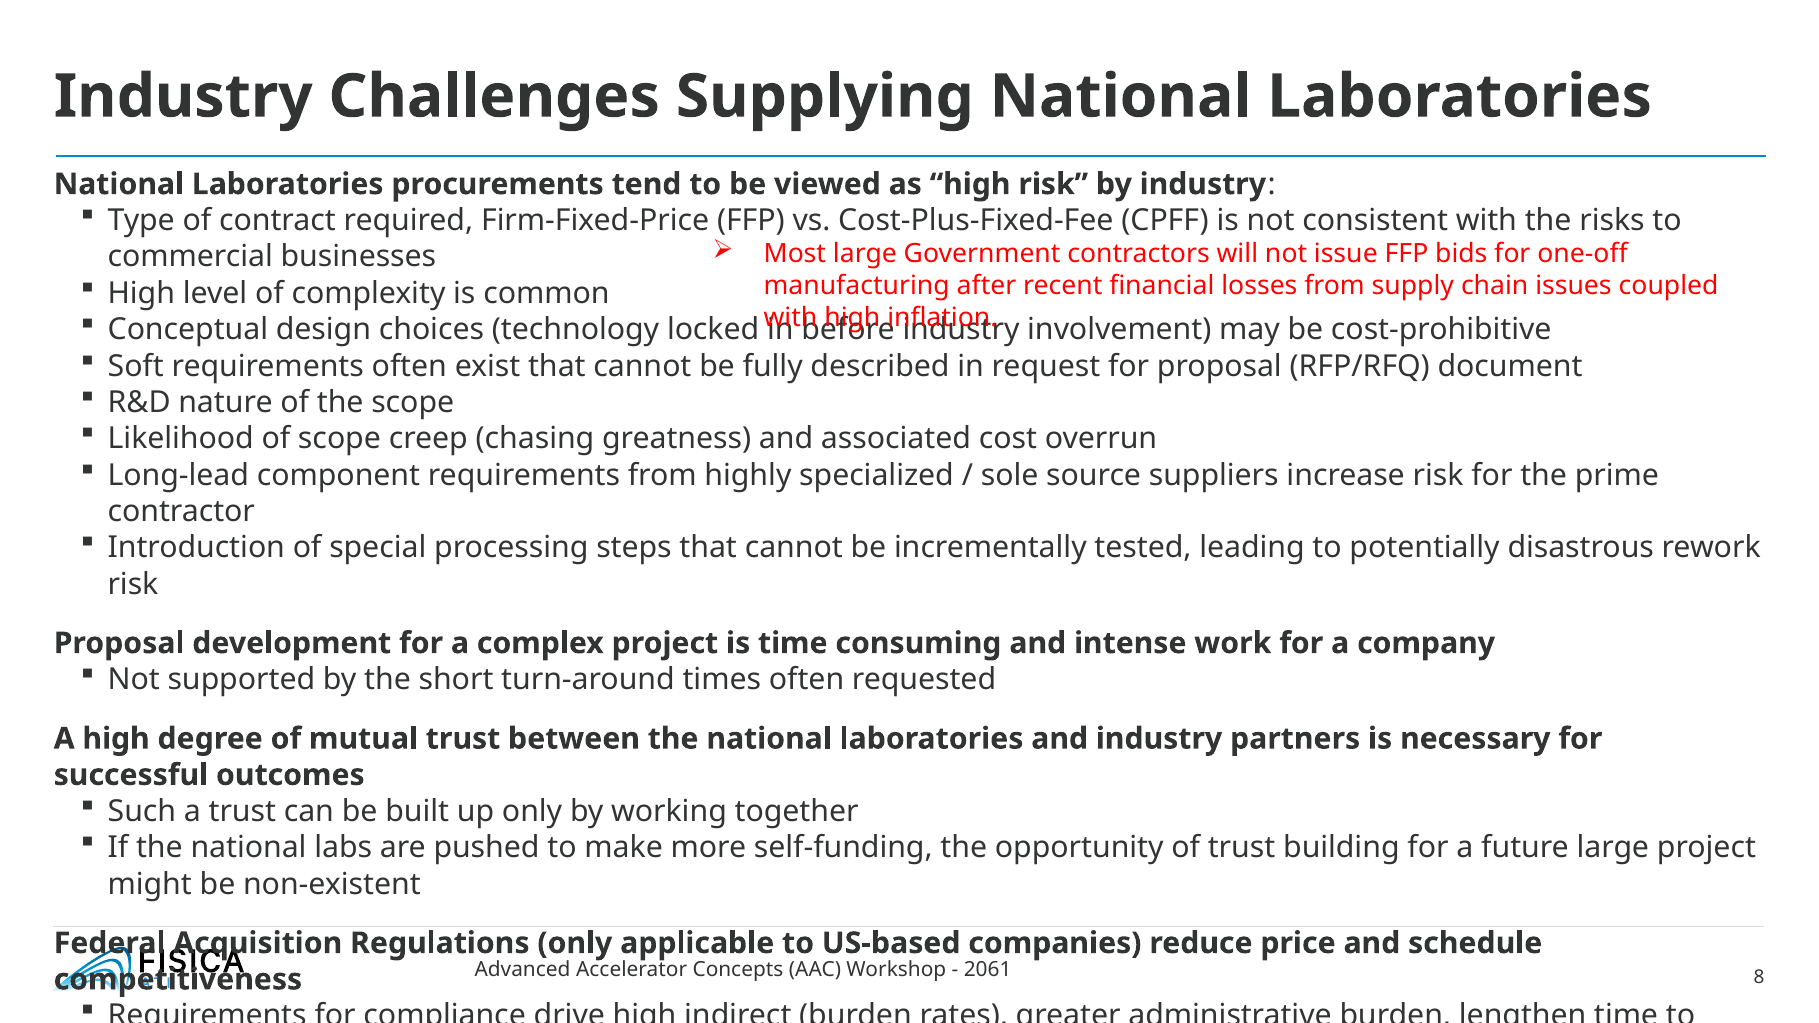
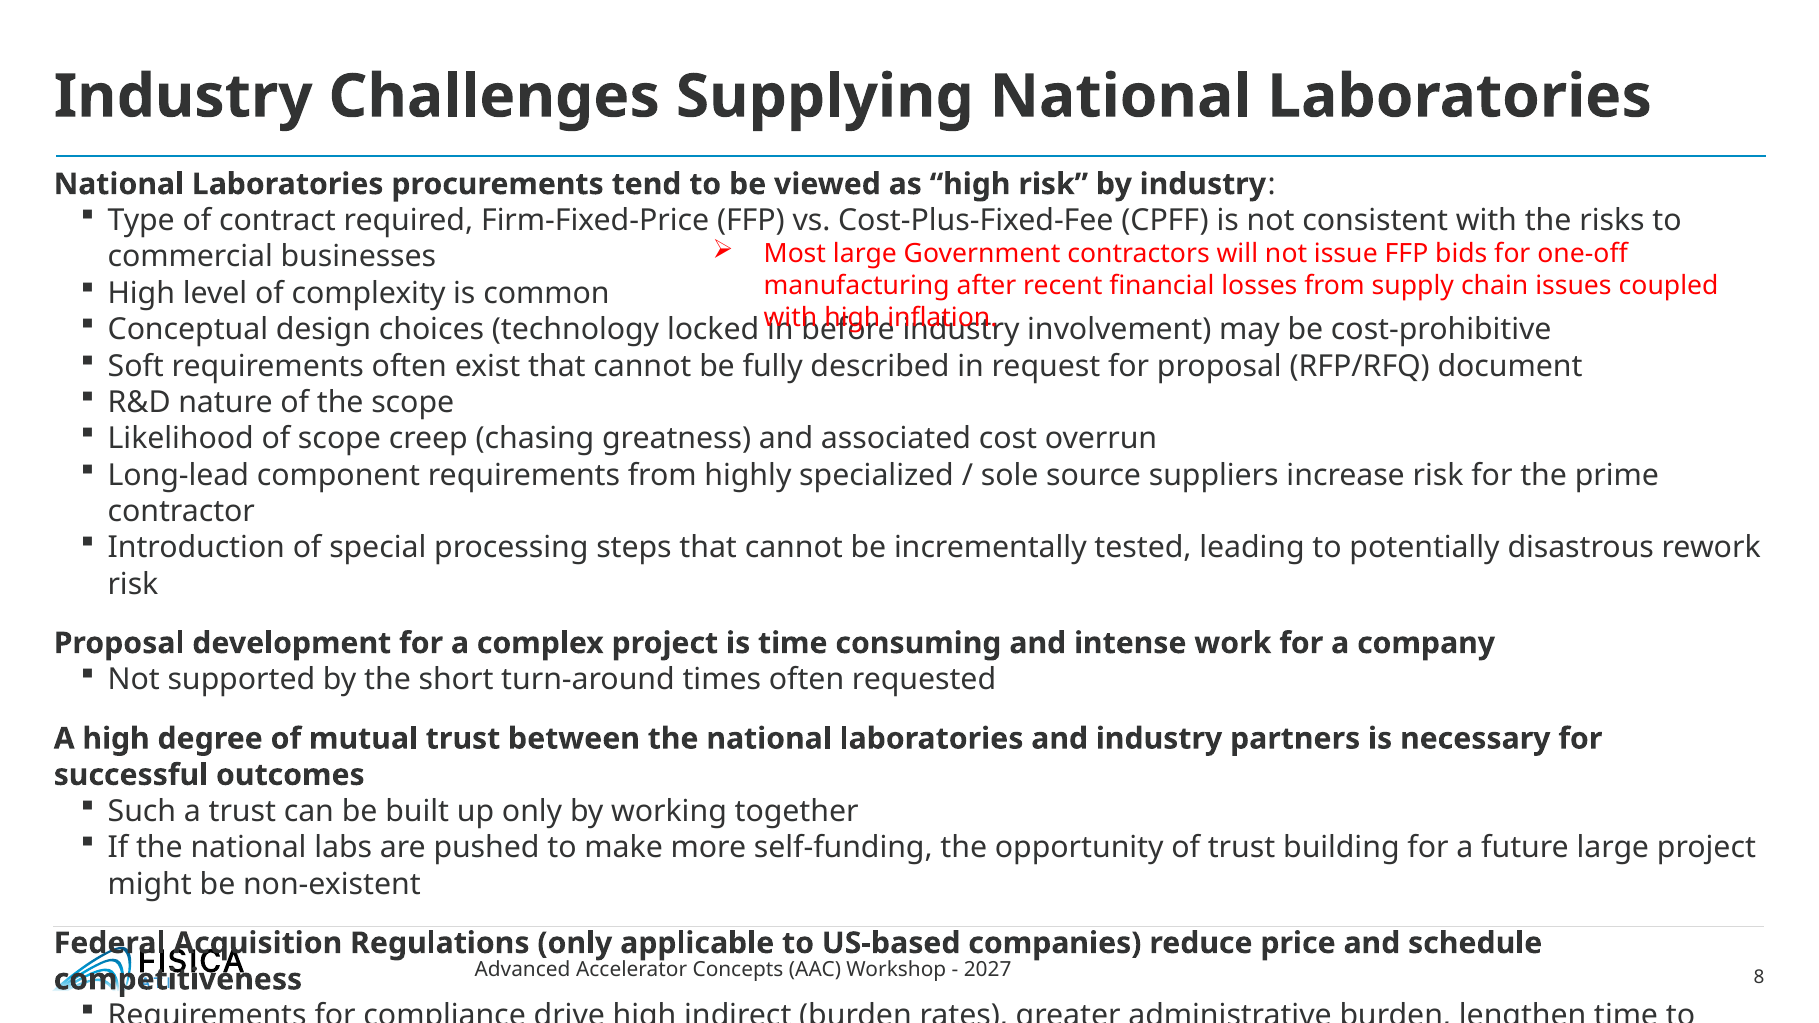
2061: 2061 -> 2027
